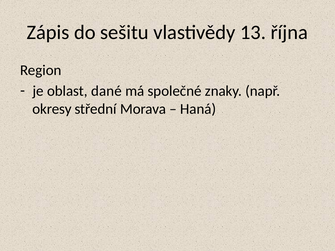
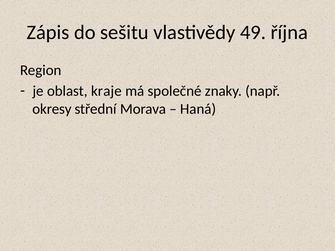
13: 13 -> 49
dané: dané -> kraje
